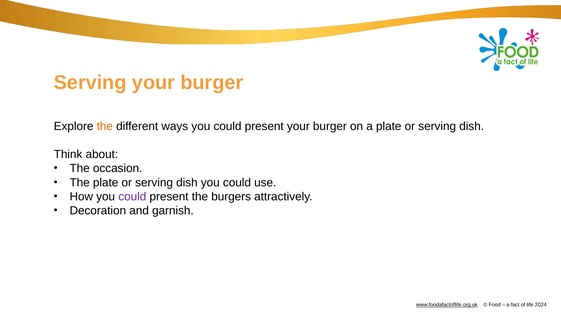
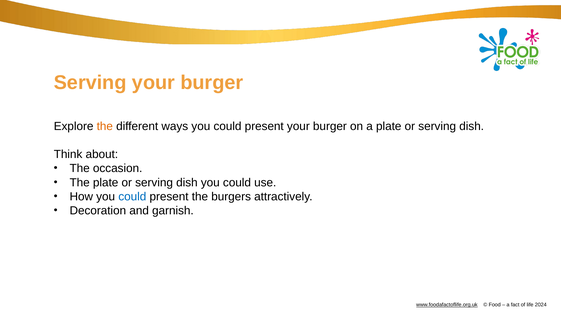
could at (132, 196) colour: purple -> blue
